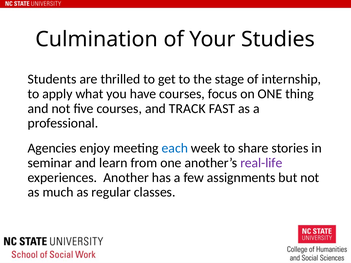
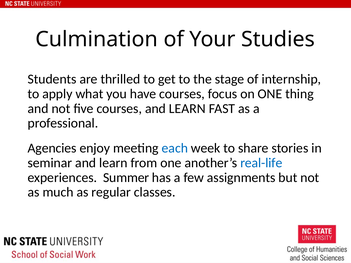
courses and TRACK: TRACK -> LEARN
real-life colour: purple -> blue
Another: Another -> Summer
